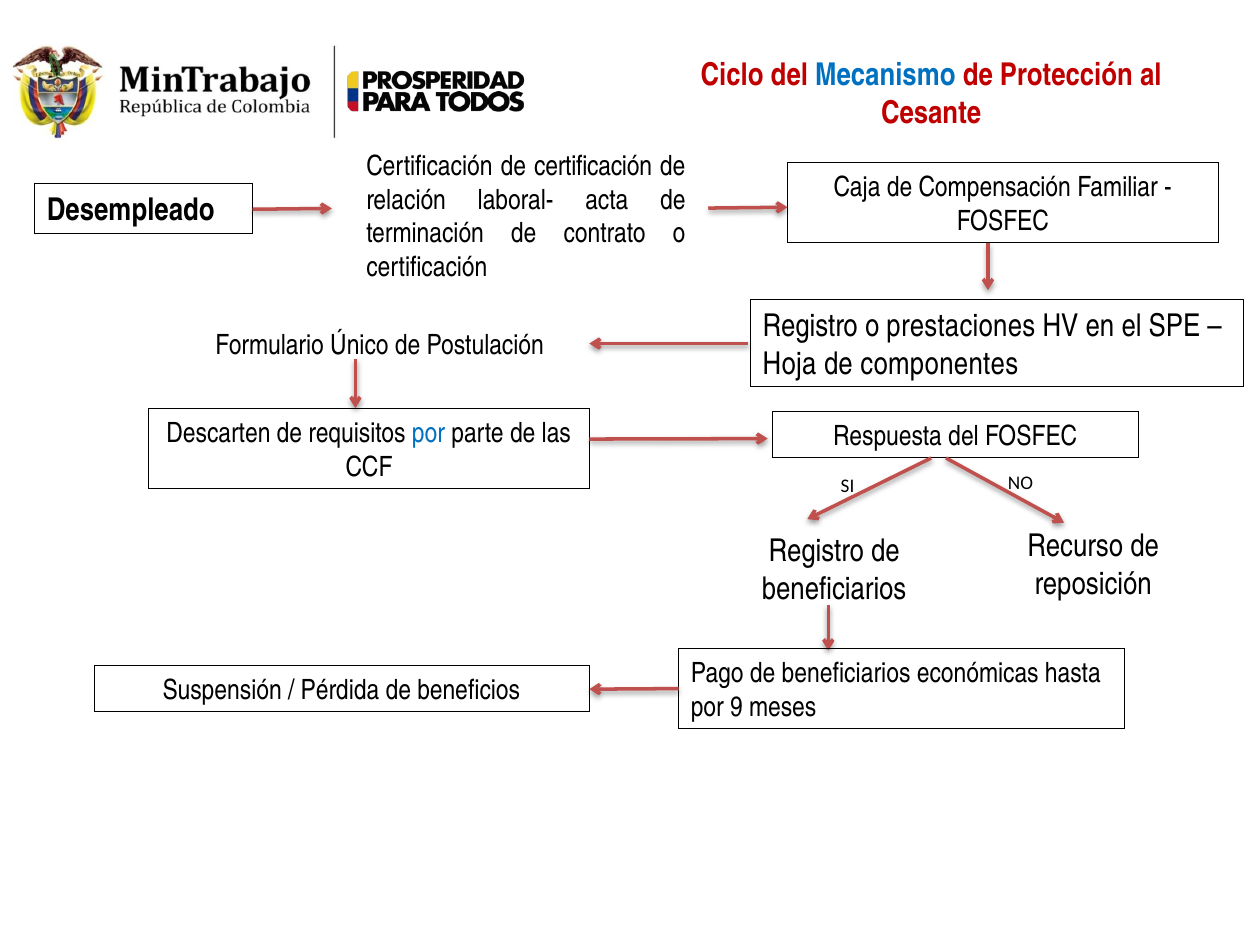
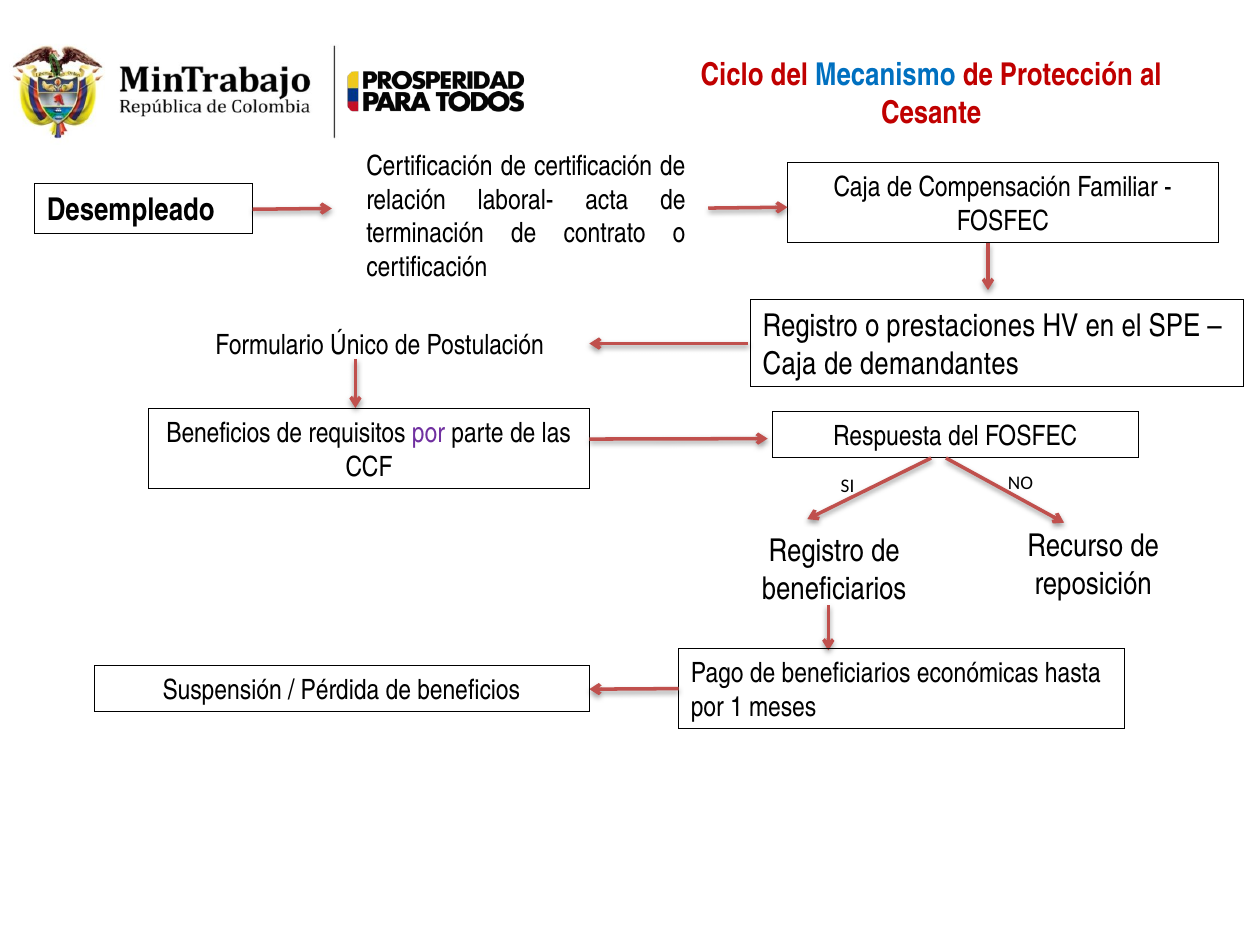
Hoja at (790, 364): Hoja -> Caja
componentes: componentes -> demandantes
Descarten at (218, 433): Descarten -> Beneficios
por at (428, 433) colour: blue -> purple
9: 9 -> 1
